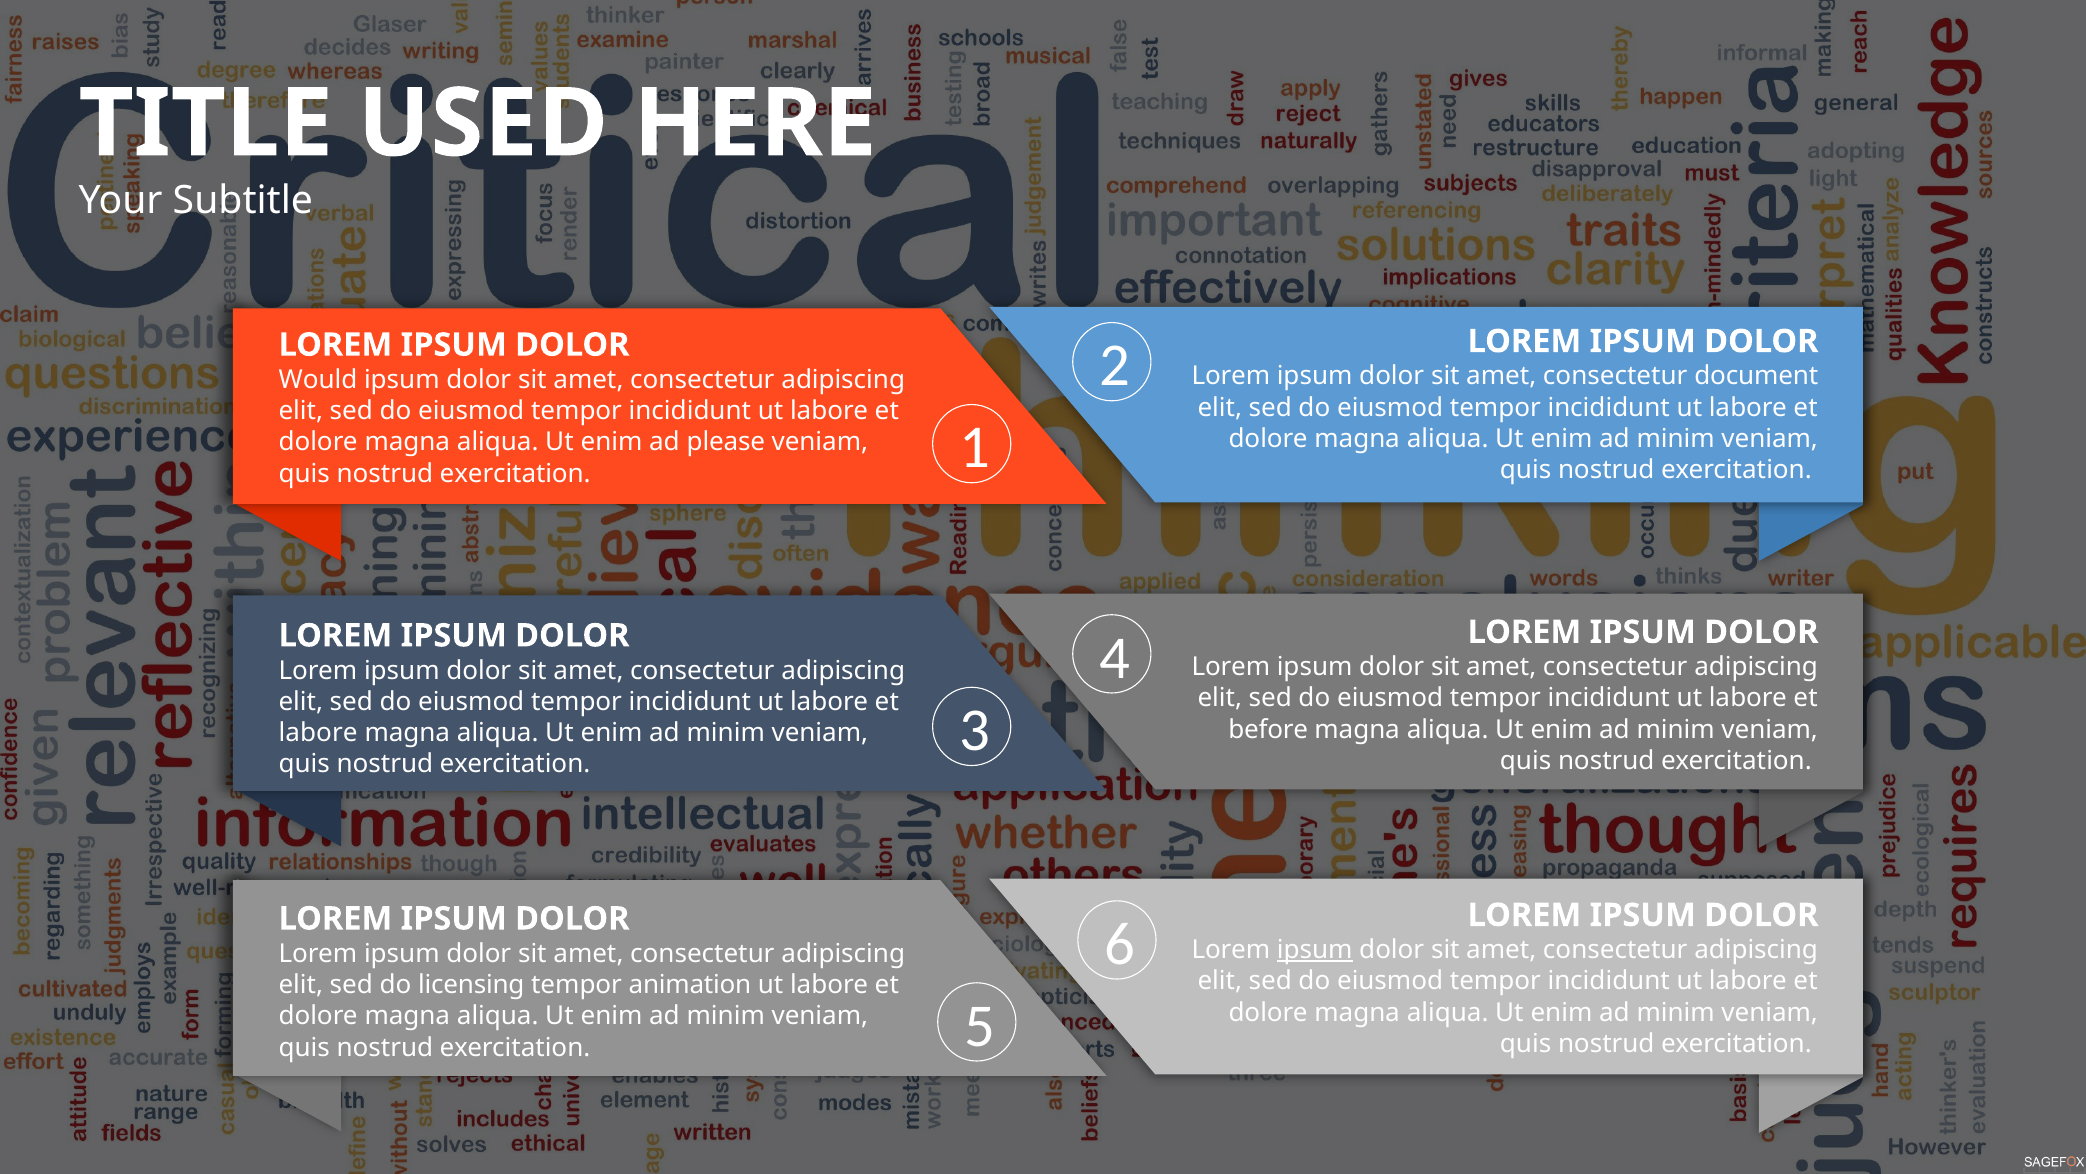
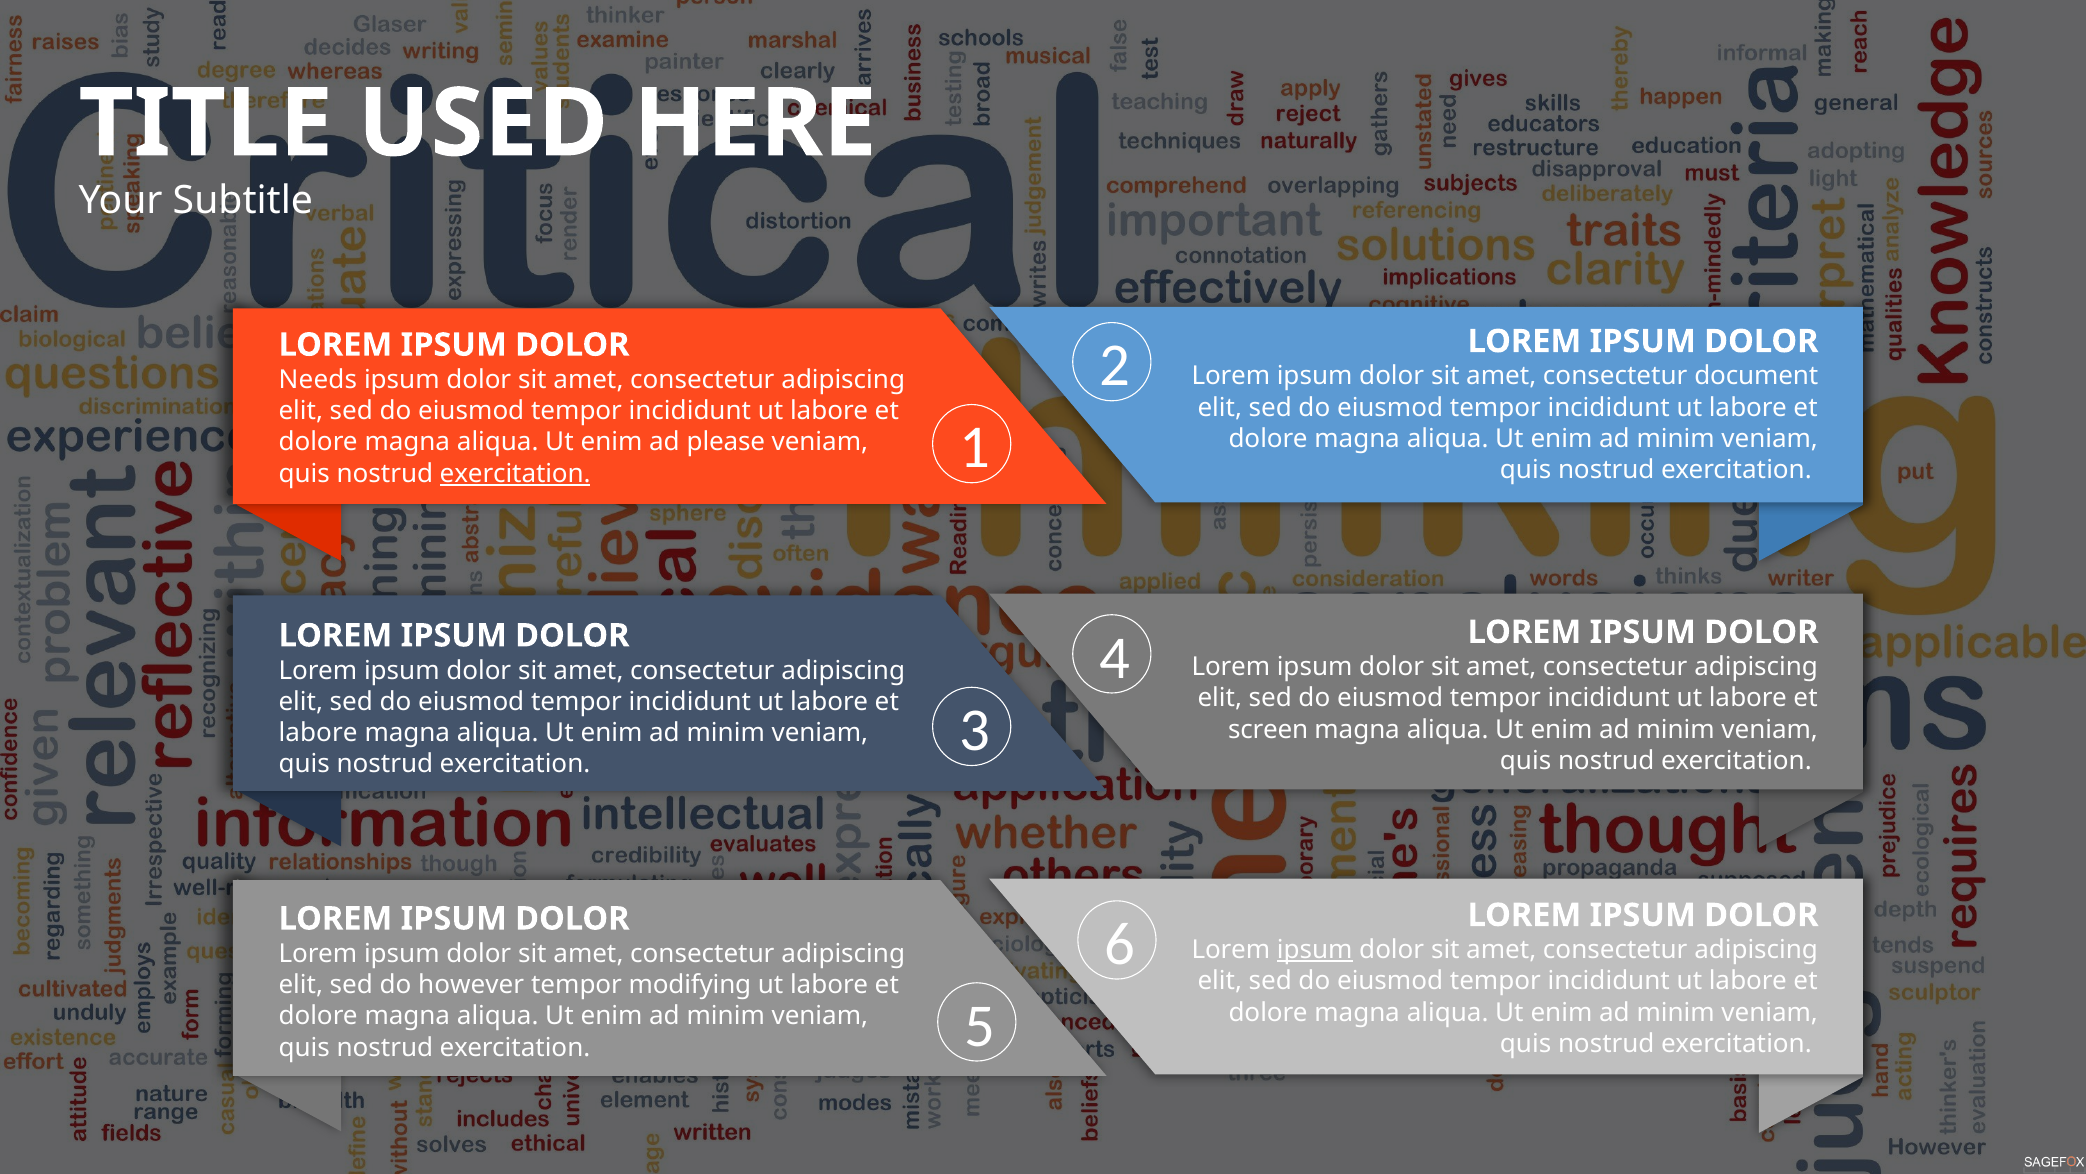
Would: Would -> Needs
exercitation at (515, 473) underline: none -> present
before: before -> screen
licensing: licensing -> however
animation: animation -> modifying
